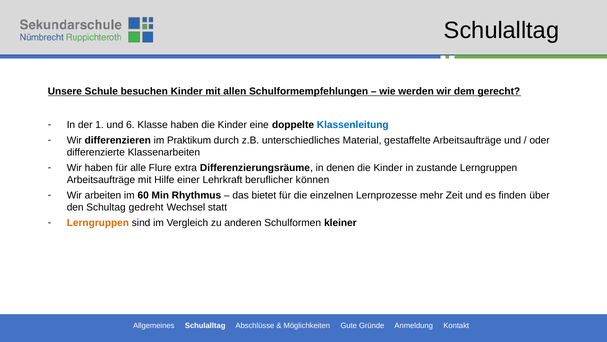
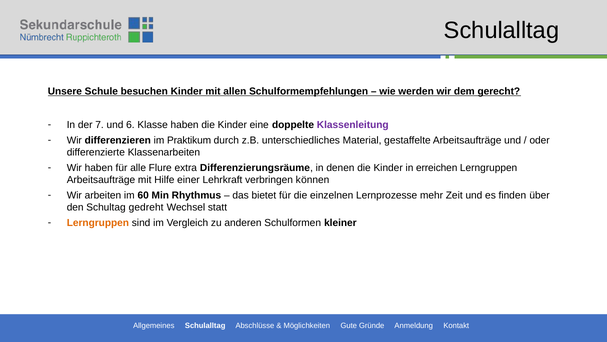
1: 1 -> 7
Klassenleitung colour: blue -> purple
zustande: zustande -> erreichen
beruflicher: beruflicher -> verbringen
